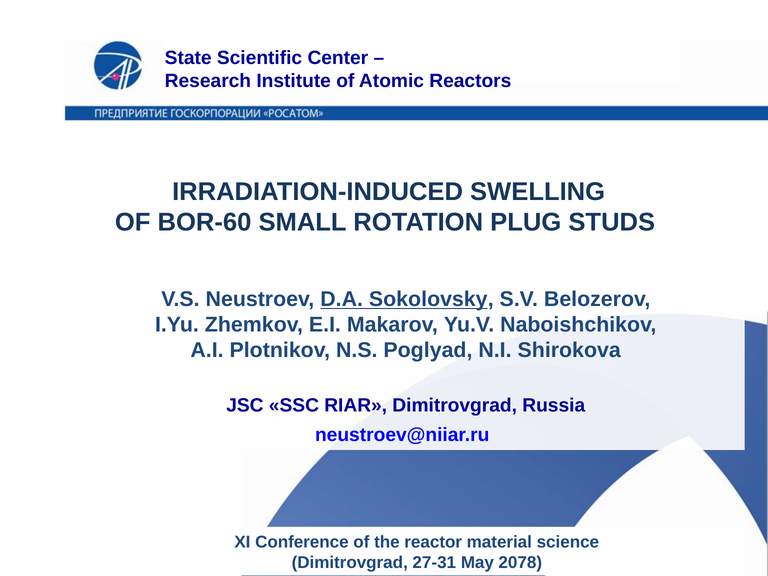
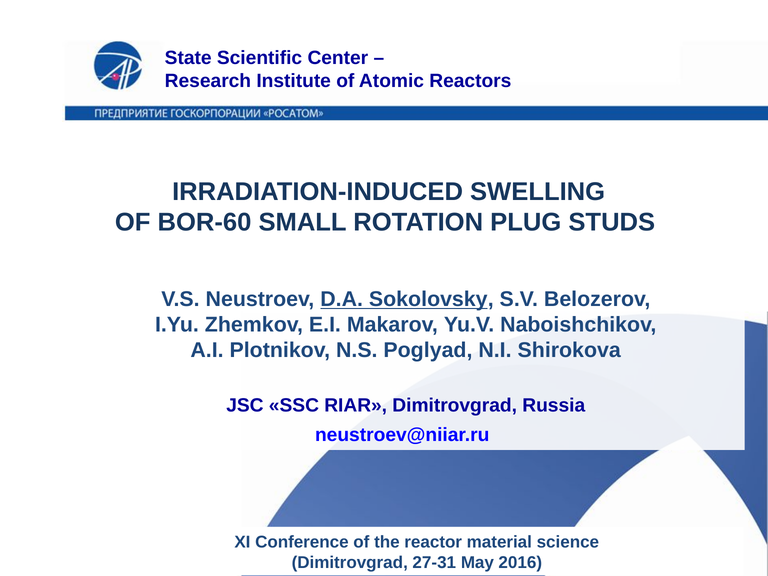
2078: 2078 -> 2016
